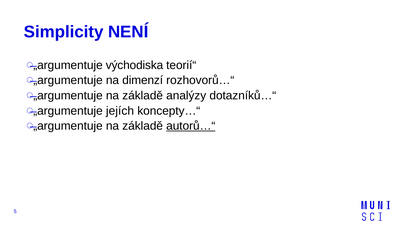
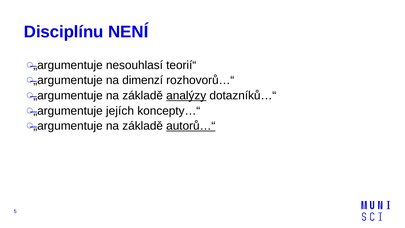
Simplicity: Simplicity -> Disciplínu
východiska: východiska -> nesouhlasí
analýzy underline: none -> present
